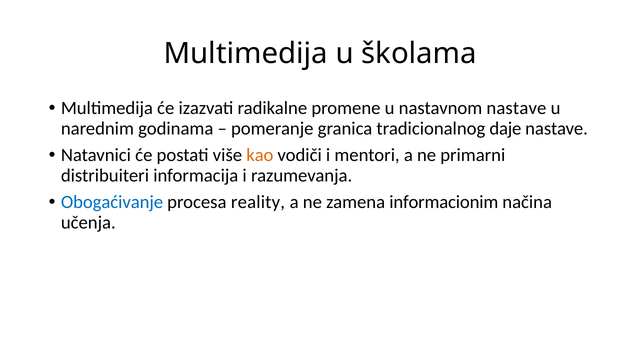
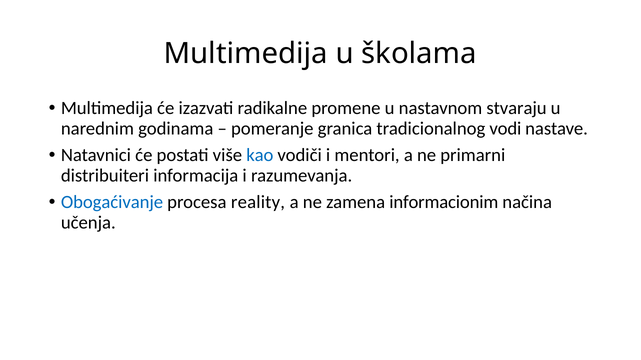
nastavnom nastave: nastave -> stvaraju
daje: daje -> vodi
kao colour: orange -> blue
